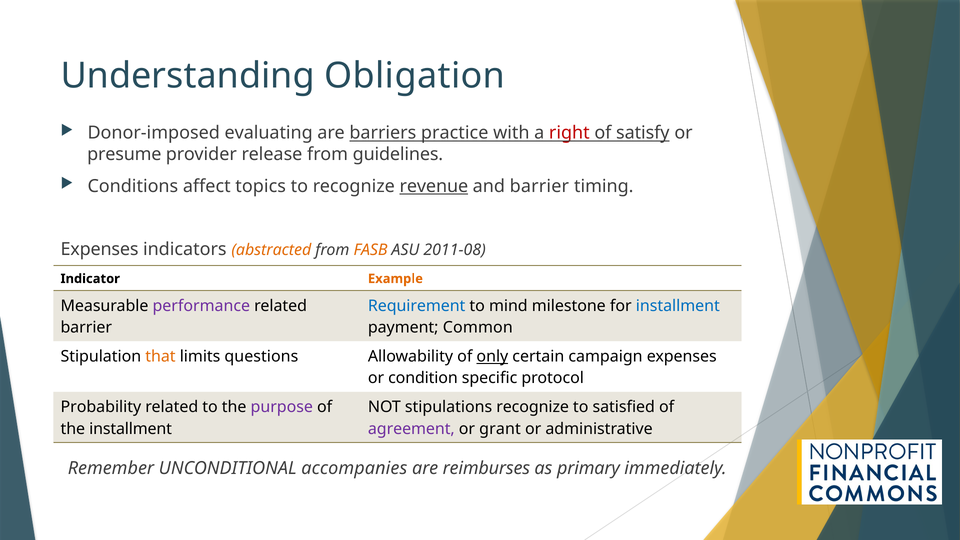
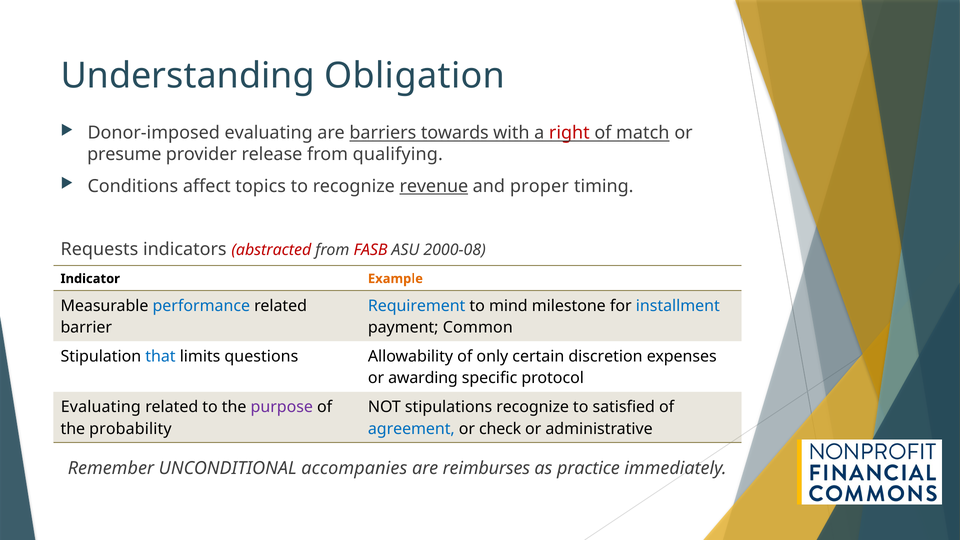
practice: practice -> towards
satisfy: satisfy -> match
guidelines: guidelines -> qualifying
and barrier: barrier -> proper
Expenses at (100, 249): Expenses -> Requests
abstracted colour: orange -> red
FASB colour: orange -> red
2011-08: 2011-08 -> 2000-08
performance colour: purple -> blue
that colour: orange -> blue
only underline: present -> none
campaign: campaign -> discretion
condition: condition -> awarding
Probability at (101, 407): Probability -> Evaluating
the installment: installment -> probability
agreement colour: purple -> blue
grant: grant -> check
primary: primary -> practice
